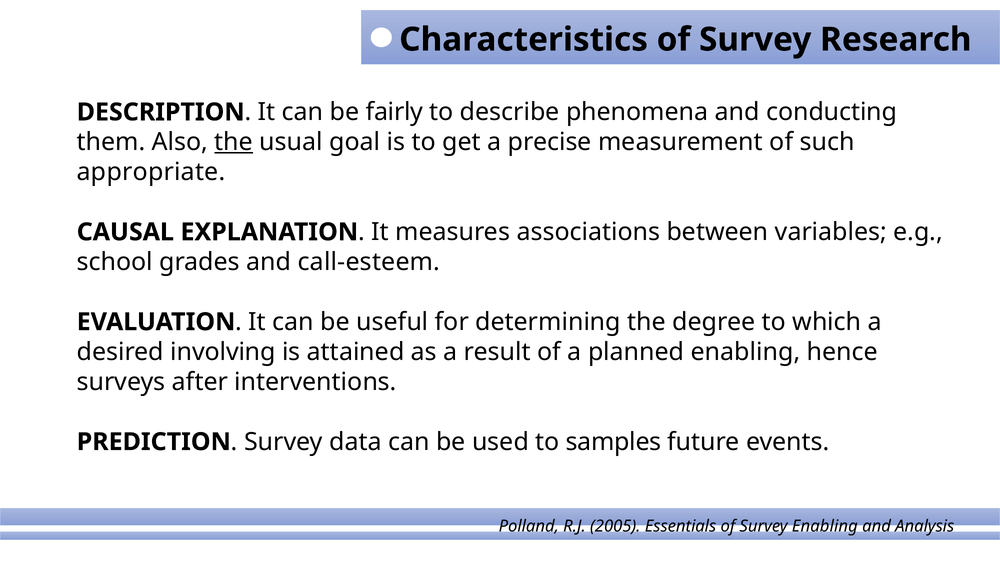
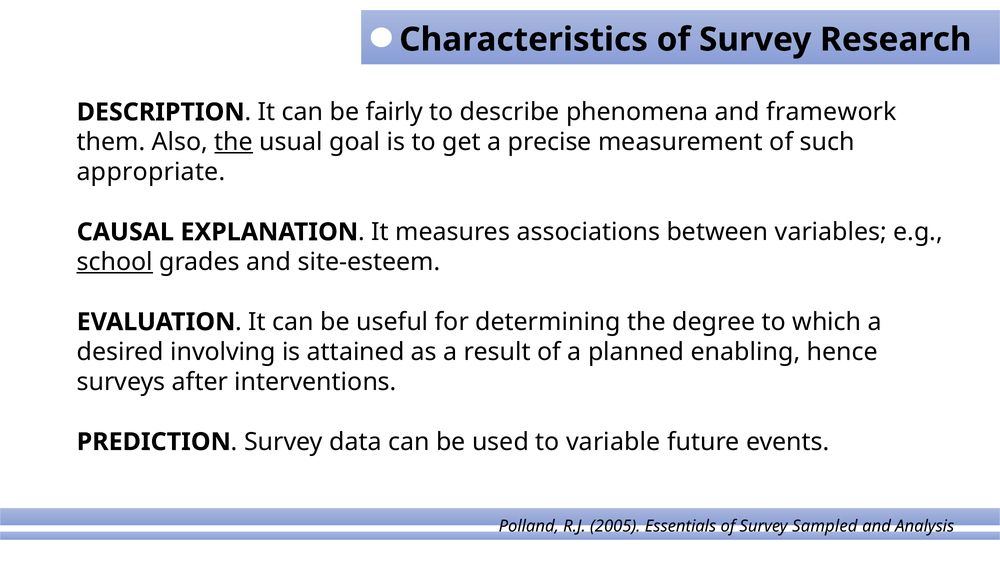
conducting: conducting -> framework
school underline: none -> present
call-esteem: call-esteem -> site-esteem
samples: samples -> variable
Survey Enabling: Enabling -> Sampled
